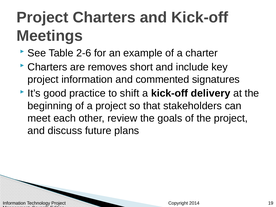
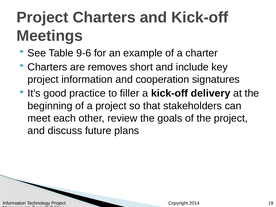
2-6: 2-6 -> 9-6
commented: commented -> cooperation
shift: shift -> filler
